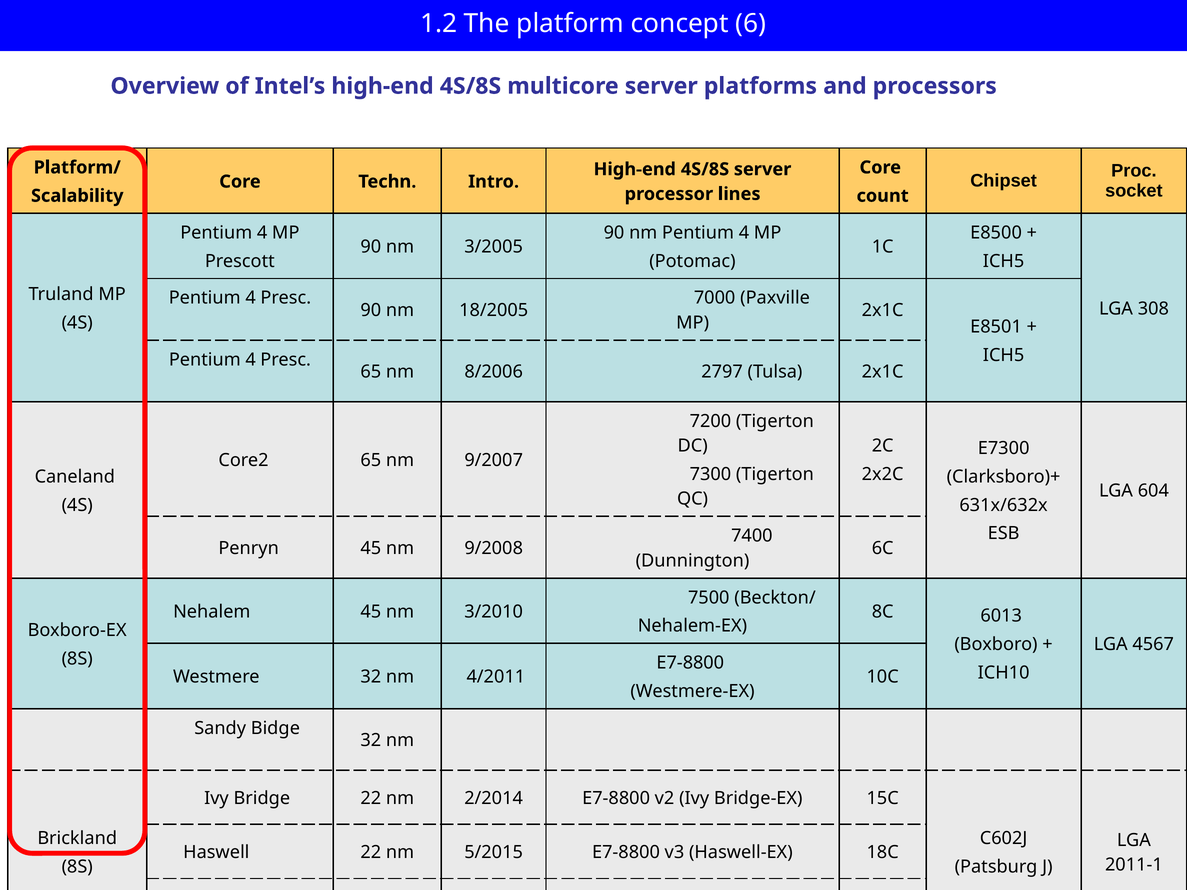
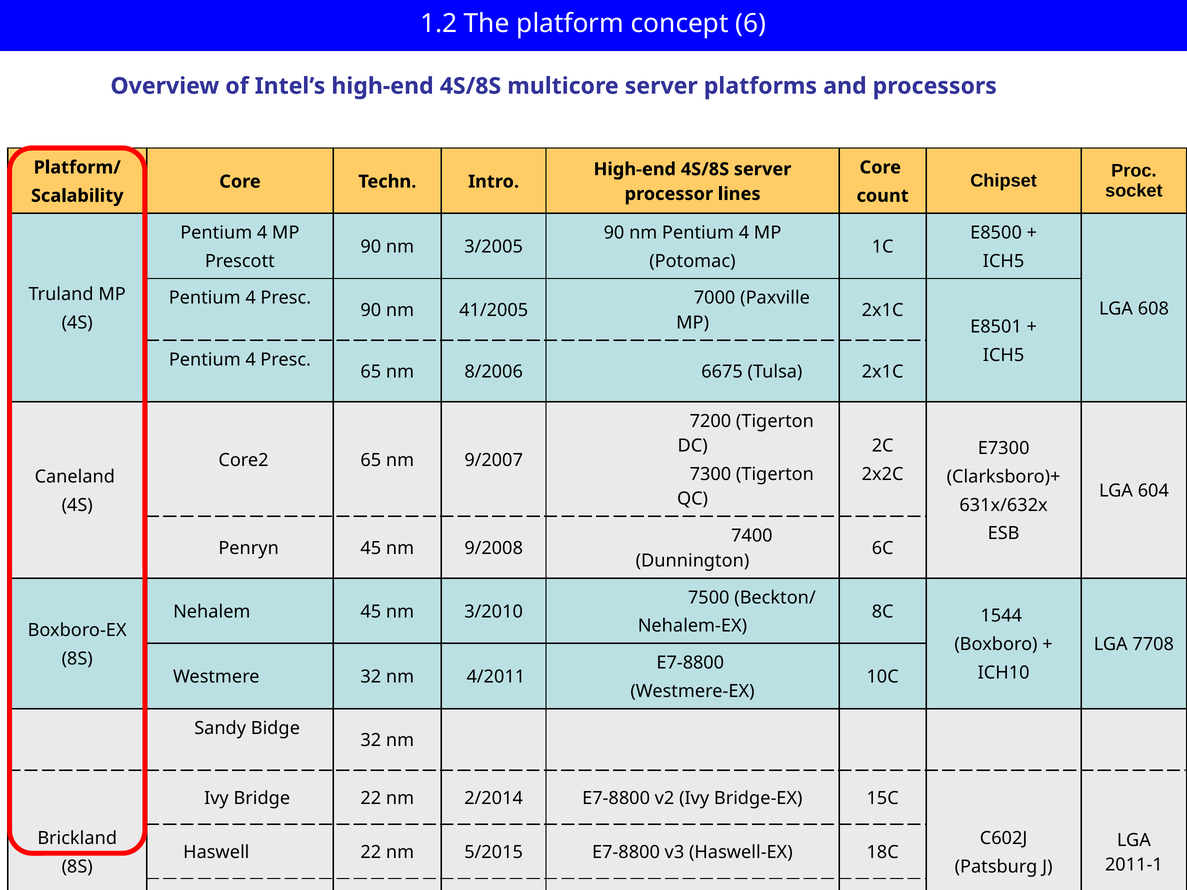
308: 308 -> 608
18/2005: 18/2005 -> 41/2005
2797: 2797 -> 6675
6013: 6013 -> 1544
4567: 4567 -> 7708
